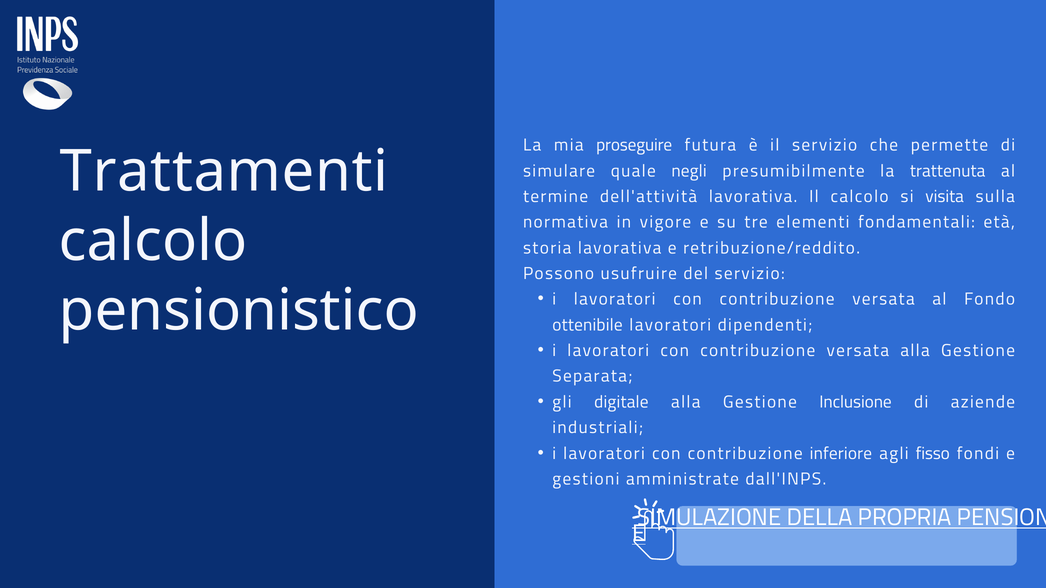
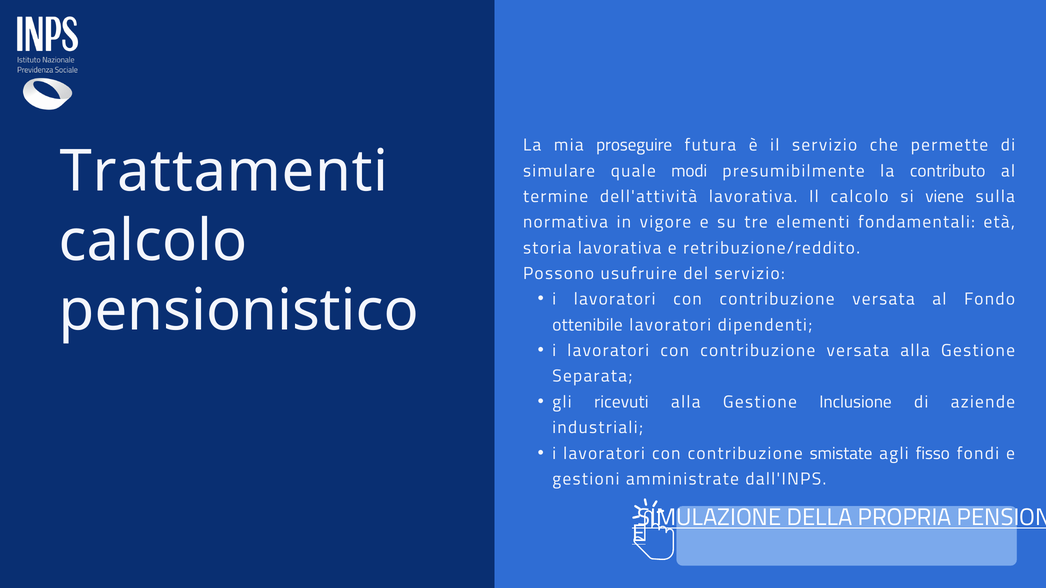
negli: negli -> modi
trattenuta: trattenuta -> contributo
visita: visita -> viene
digitale: digitale -> ricevuti
inferiore: inferiore -> smistate
